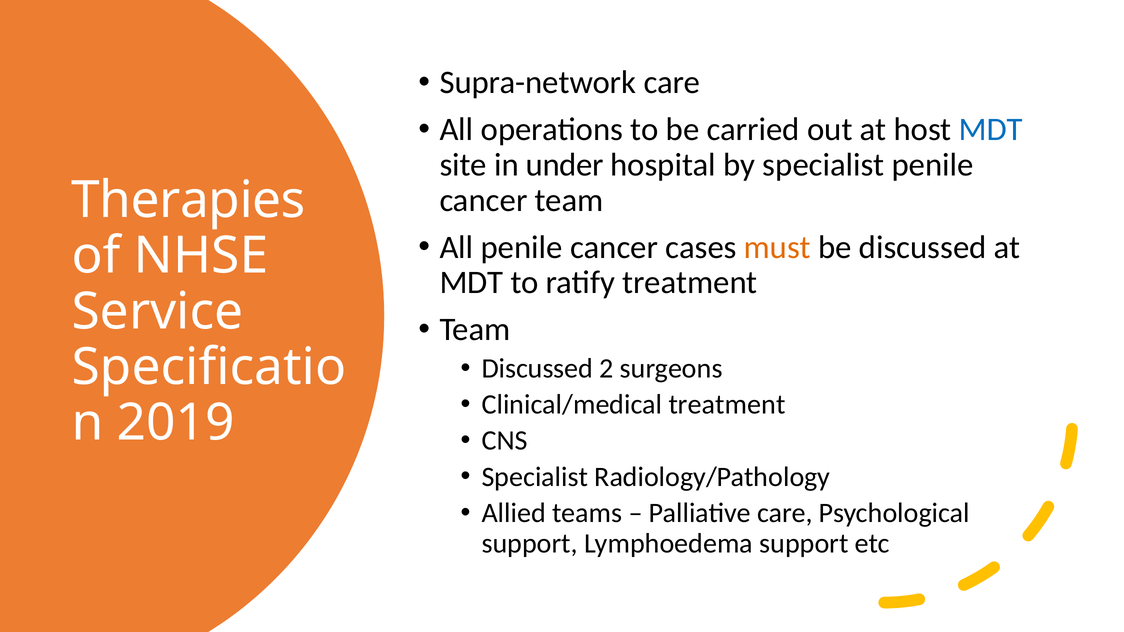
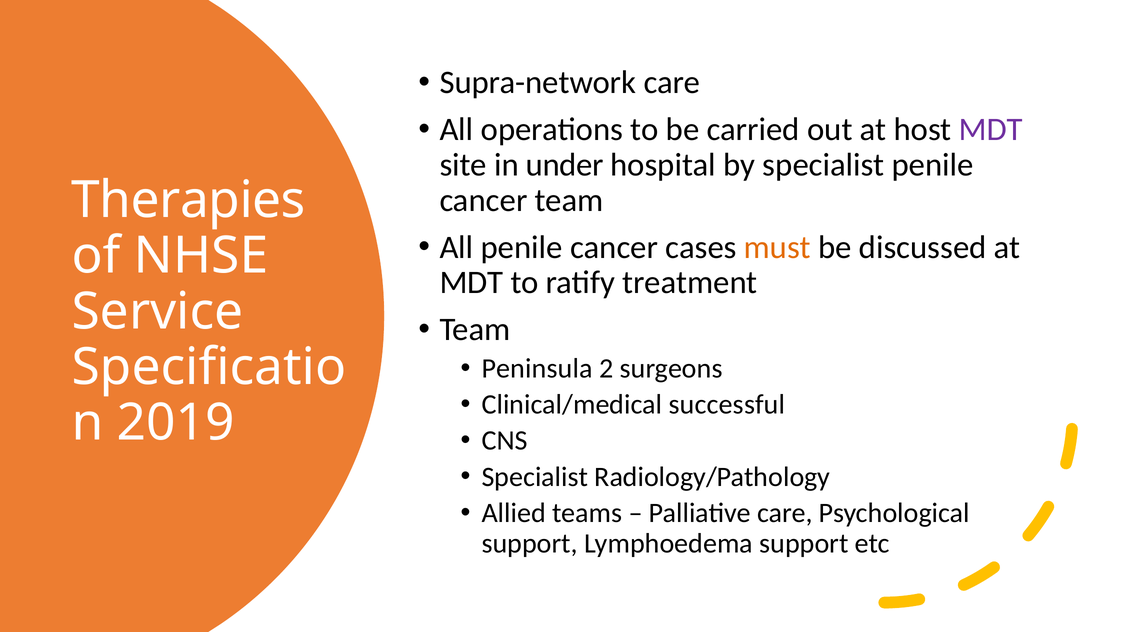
MDT at (991, 130) colour: blue -> purple
Discussed at (537, 369): Discussed -> Peninsula
Clinical/medical treatment: treatment -> successful
